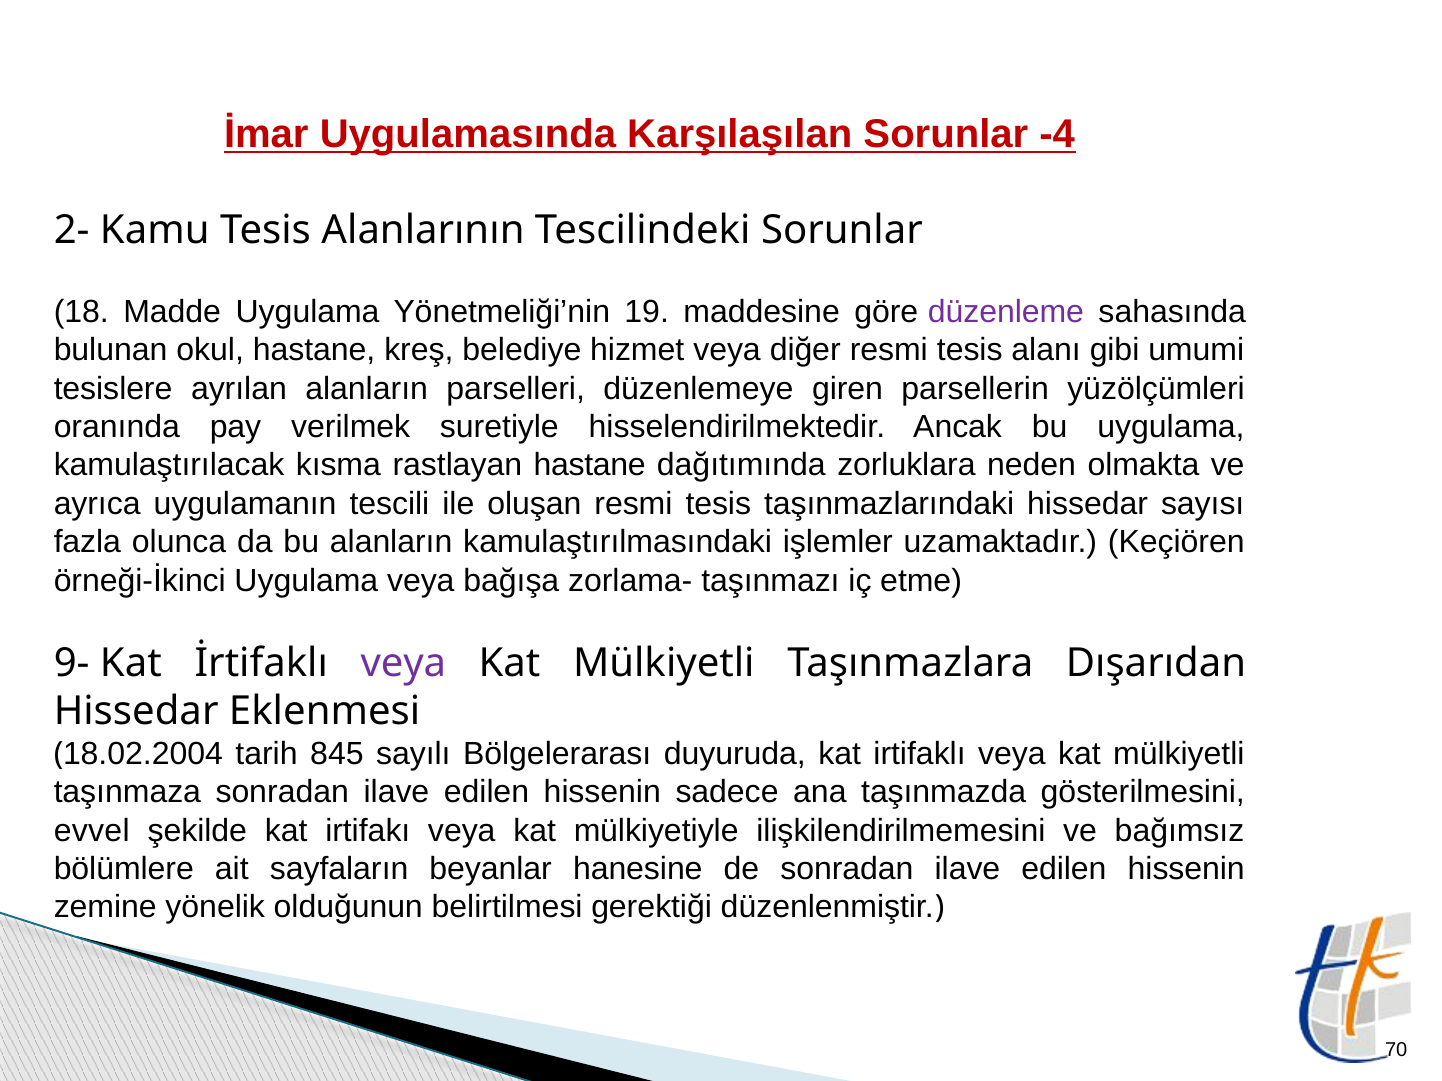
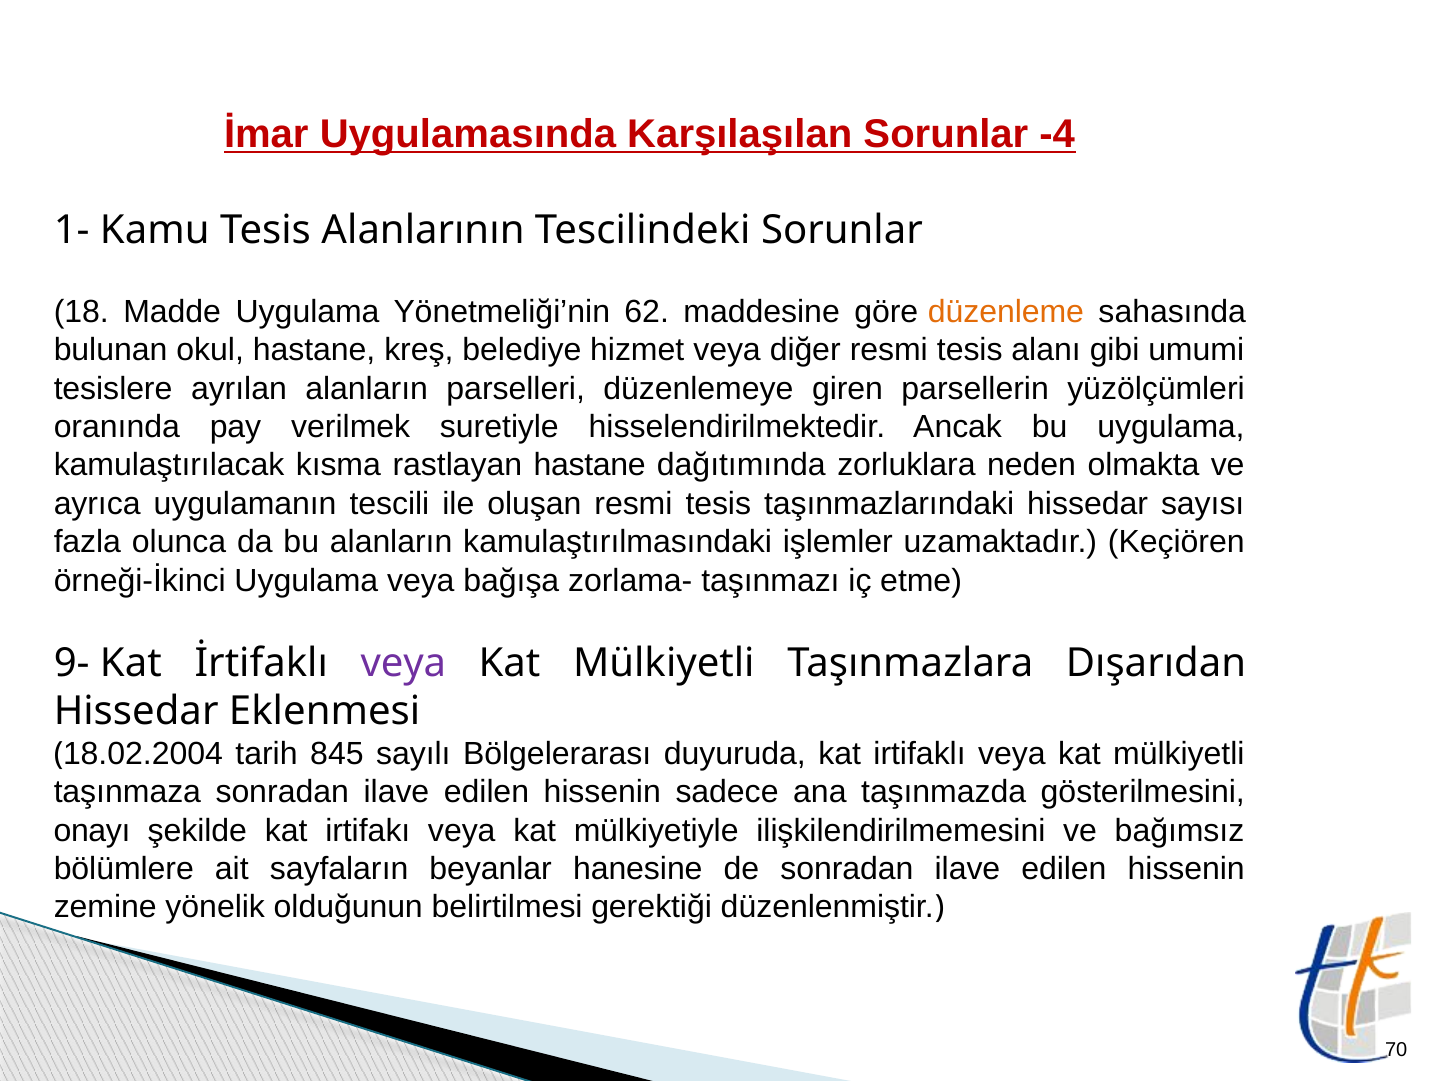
2-: 2- -> 1-
19: 19 -> 62
düzenleme colour: purple -> orange
evvel: evvel -> onayı
